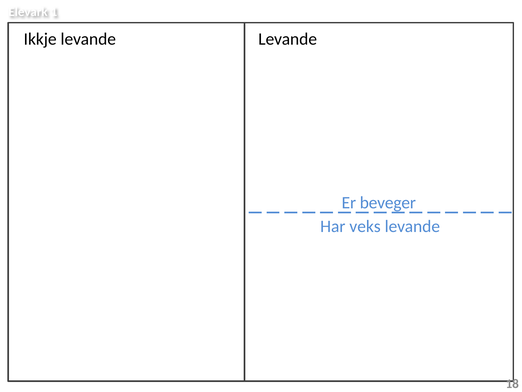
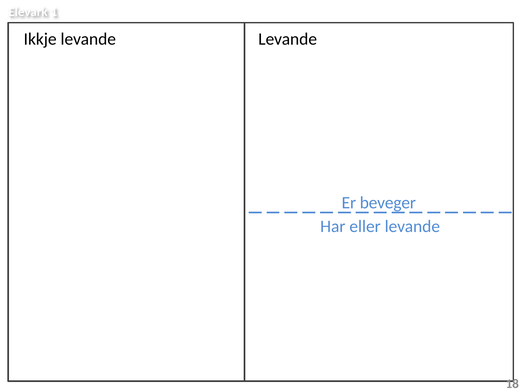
veks: veks -> eller
